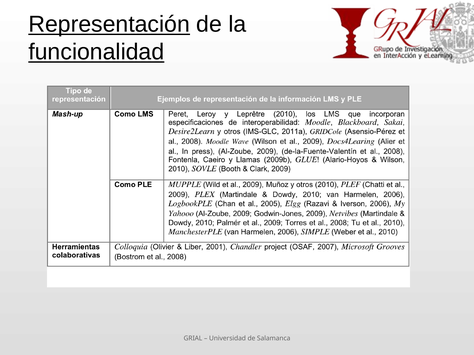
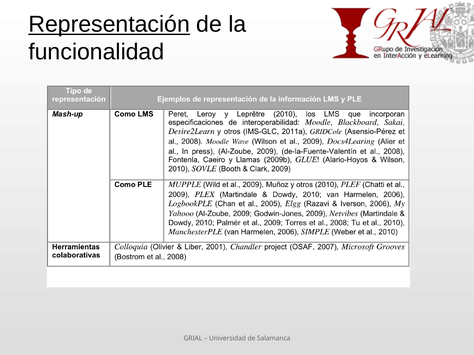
funcionalidad underline: present -> none
